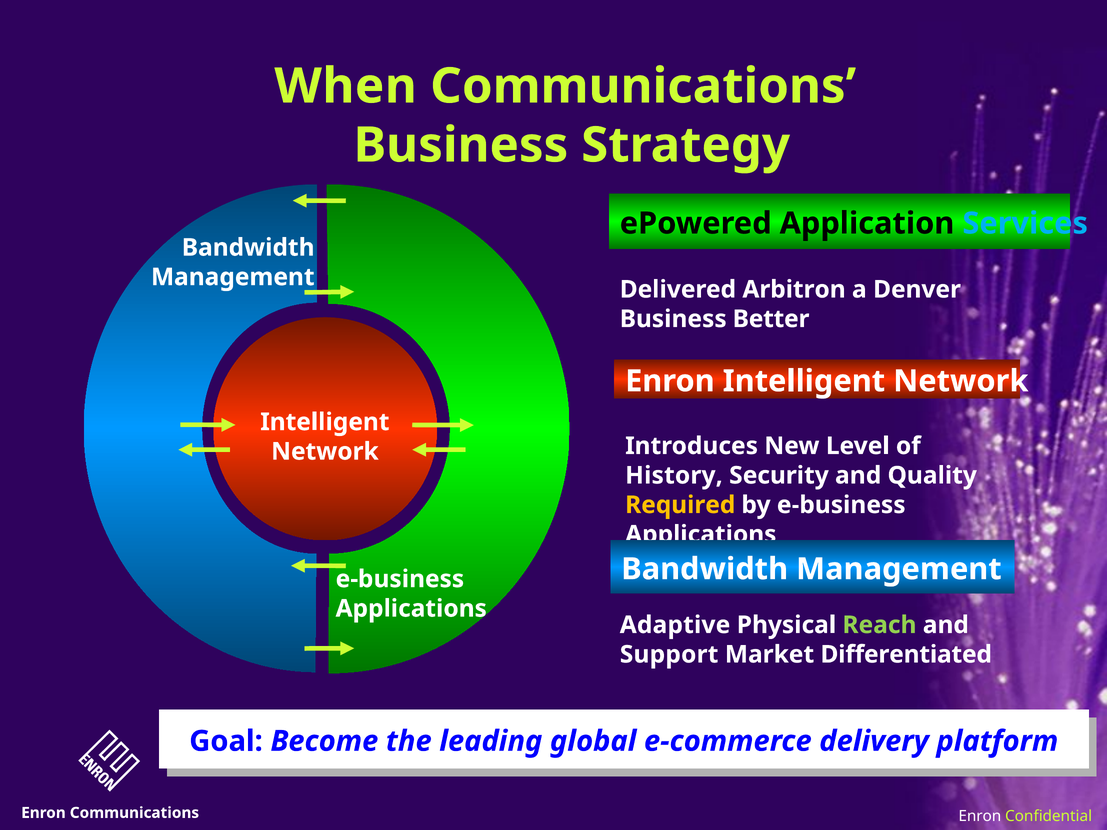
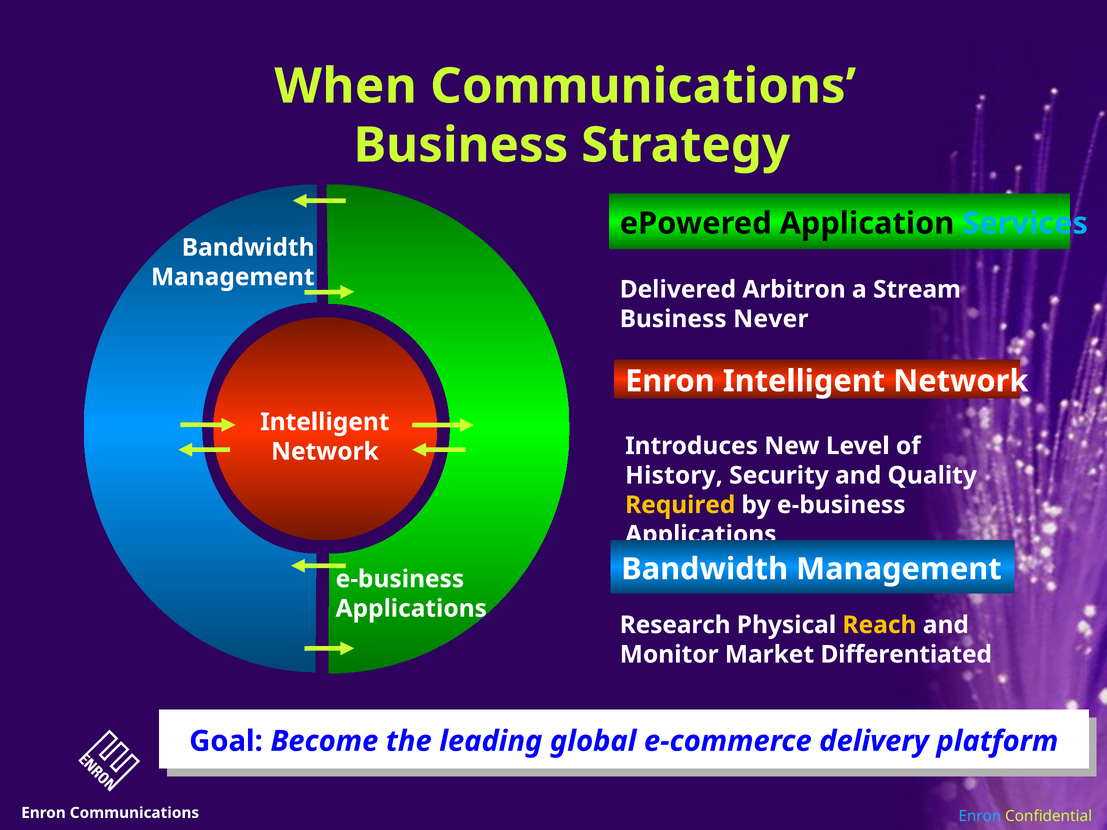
Denver: Denver -> Stream
Better: Better -> Never
Adaptive: Adaptive -> Research
Reach colour: light green -> yellow
Support: Support -> Monitor
Enron at (980, 817) colour: white -> light blue
